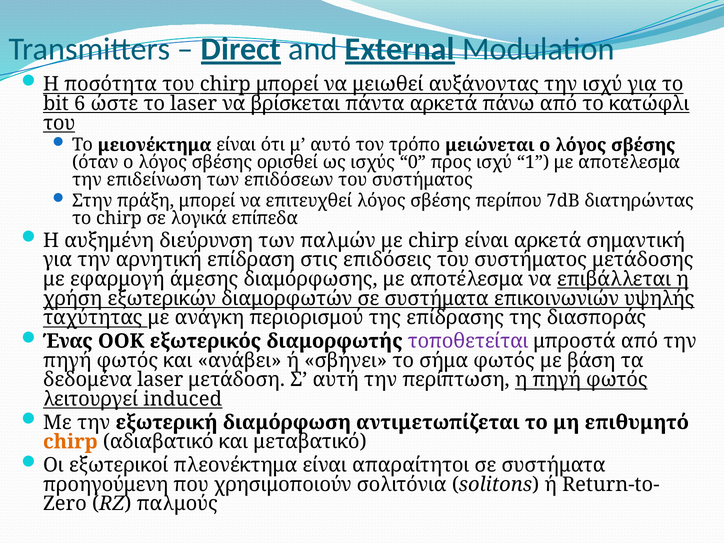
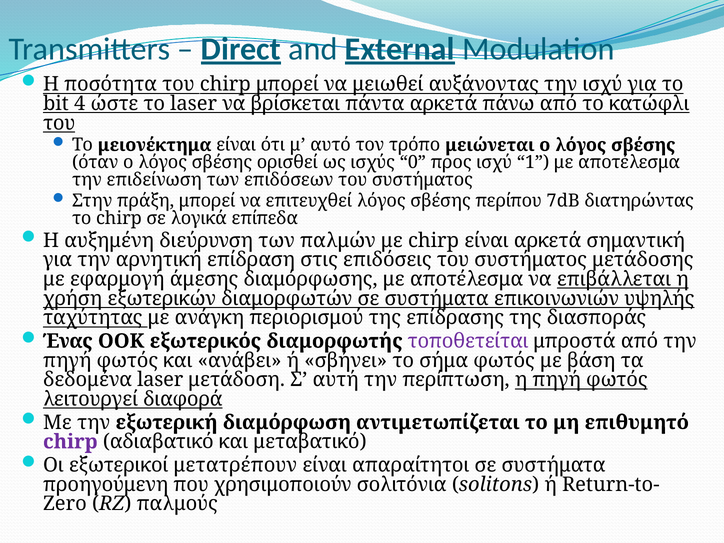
6: 6 -> 4
induced: induced -> διαφορά
chirp at (70, 442) colour: orange -> purple
πλεονέκτημα: πλεονέκτημα -> μετατρέπουν
